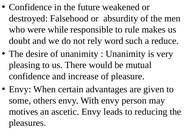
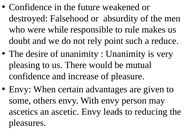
word: word -> point
motives: motives -> ascetics
